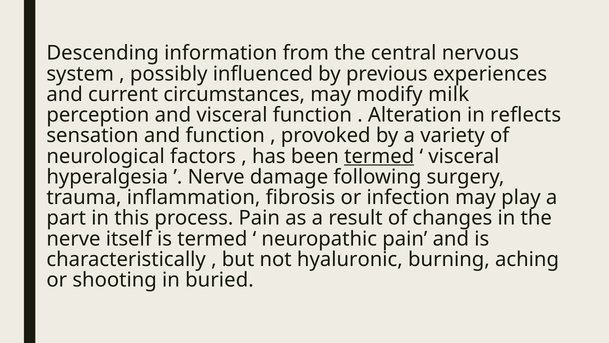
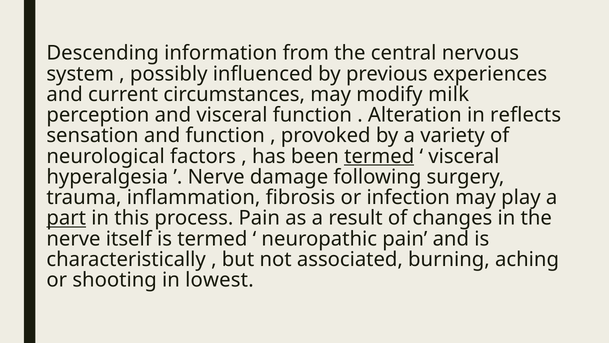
part underline: none -> present
hyaluronic: hyaluronic -> associated
buried: buried -> lowest
